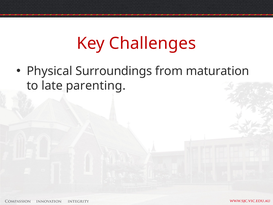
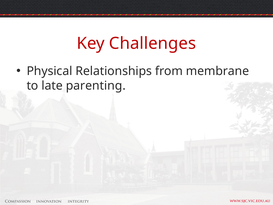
Surroundings: Surroundings -> Relationships
maturation: maturation -> membrane
